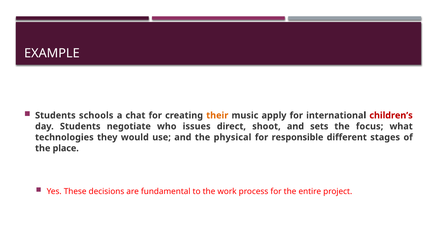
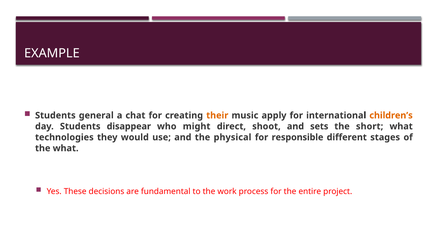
schools: schools -> general
children’s colour: red -> orange
negotiate: negotiate -> disappear
issues: issues -> might
focus: focus -> short
the place: place -> what
